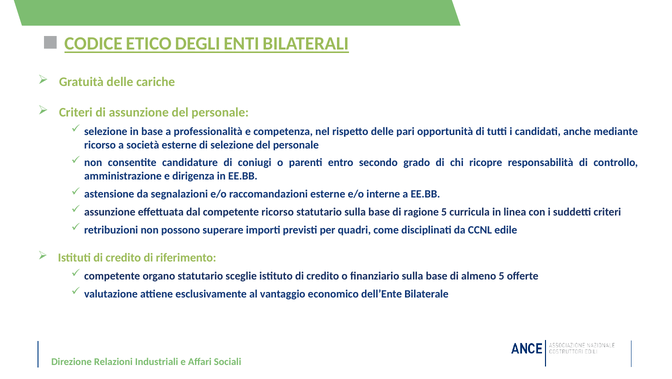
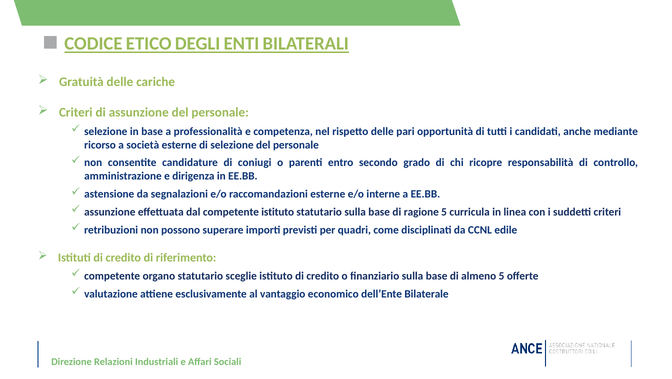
competente ricorso: ricorso -> istituto
